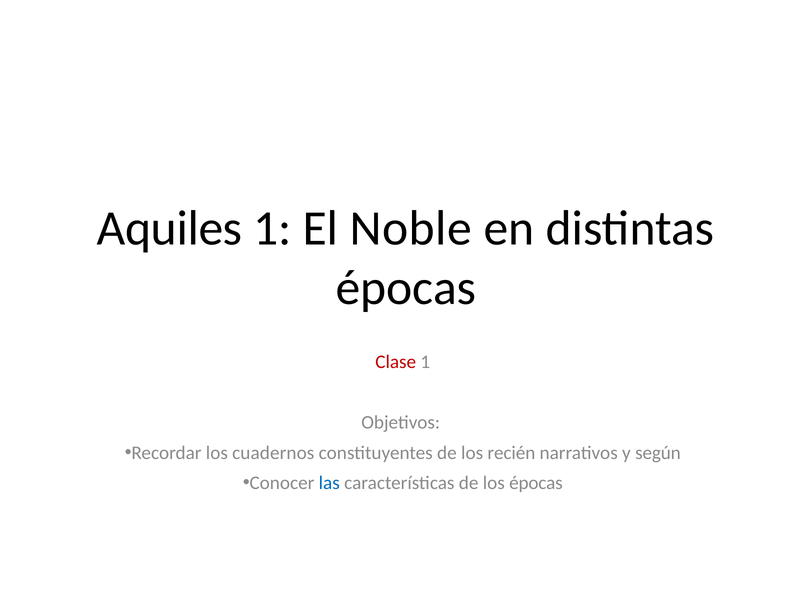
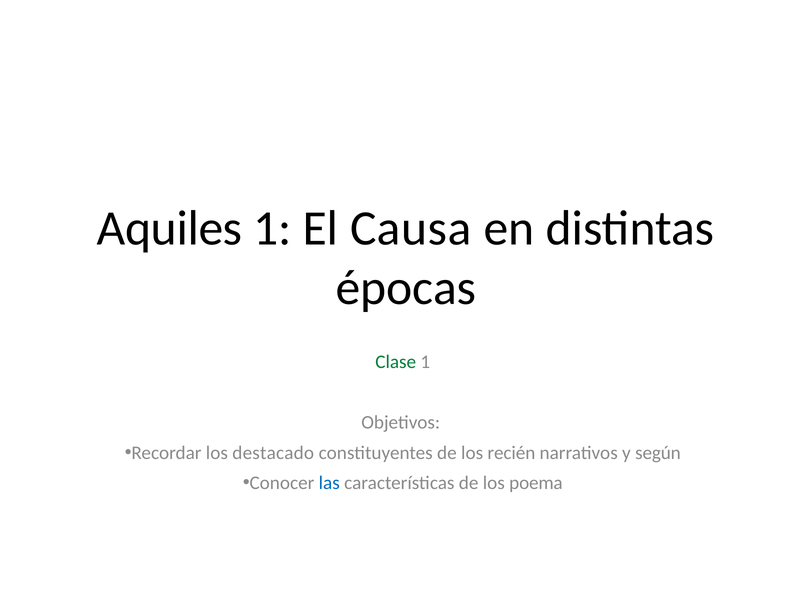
Noble: Noble -> Causa
Clase colour: red -> green
cuadernos: cuadernos -> destacado
los épocas: épocas -> poema
